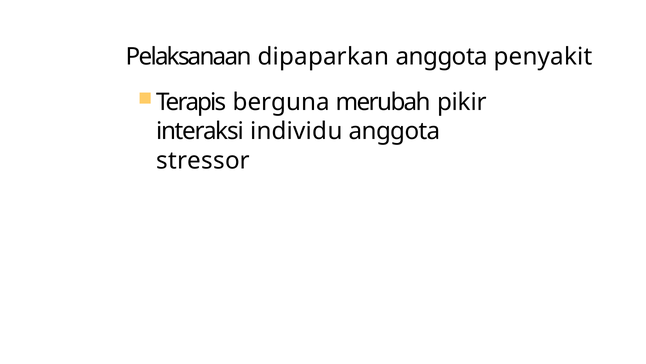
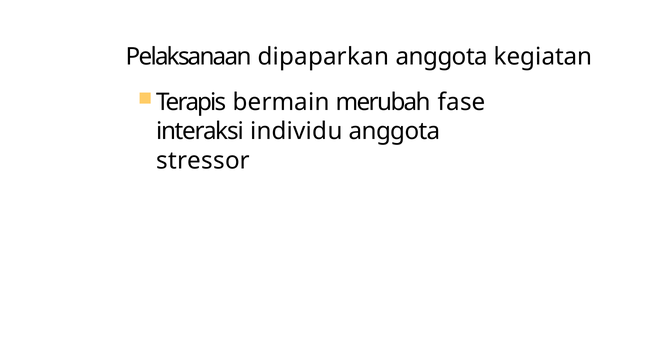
penyakit: penyakit -> kegiatan
berguna: berguna -> bermain
pikir: pikir -> fase
